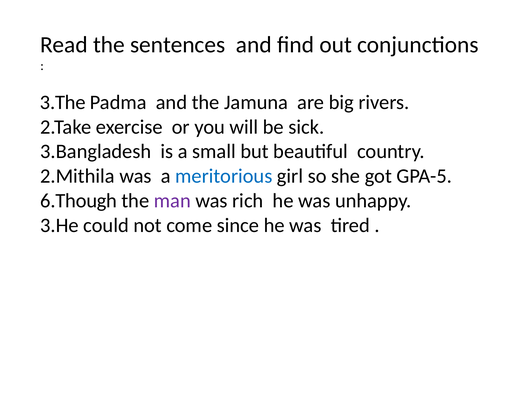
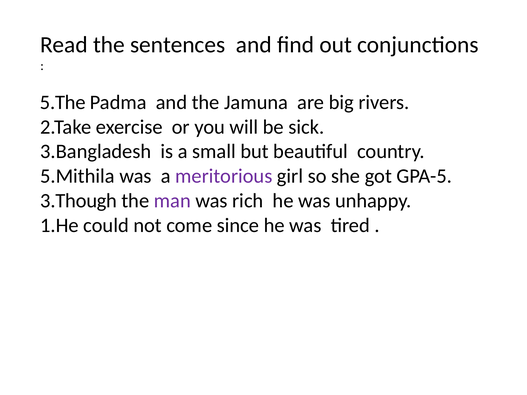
3.The: 3.The -> 5.The
2.Mithila: 2.Mithila -> 5.Mithila
meritorious colour: blue -> purple
6.Though: 6.Though -> 3.Though
3.He: 3.He -> 1.He
